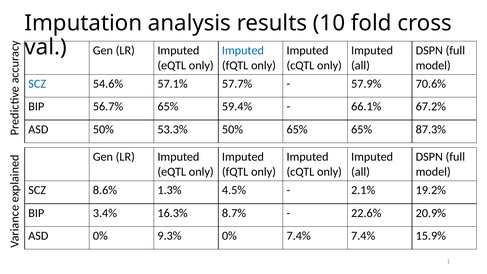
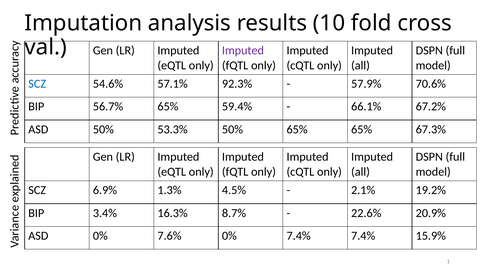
Imputed at (243, 50) colour: blue -> purple
57.7%: 57.7% -> 92.3%
87.3%: 87.3% -> 67.3%
8.6%: 8.6% -> 6.9%
9.3%: 9.3% -> 7.6%
